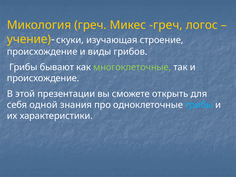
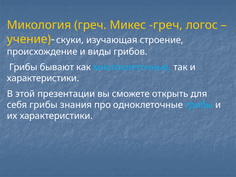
многоклеточные colour: light green -> light blue
происхождение at (43, 78): происхождение -> характеристики
себя одной: одной -> грибы
